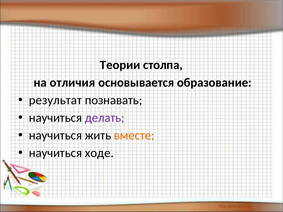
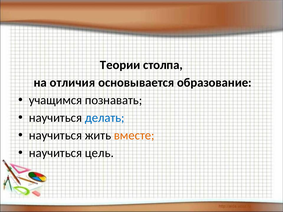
результат: результат -> учащимся
делать colour: purple -> blue
ходе: ходе -> цель
